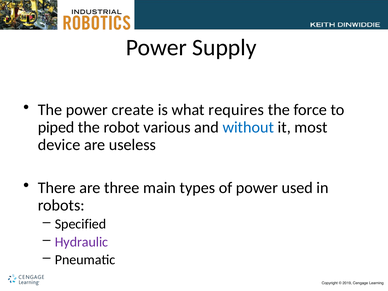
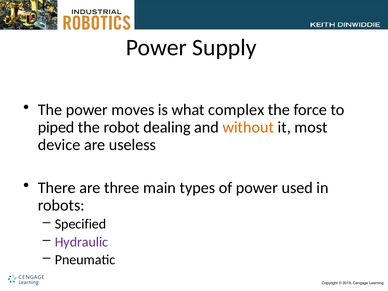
create: create -> moves
requires: requires -> complex
various: various -> dealing
without colour: blue -> orange
